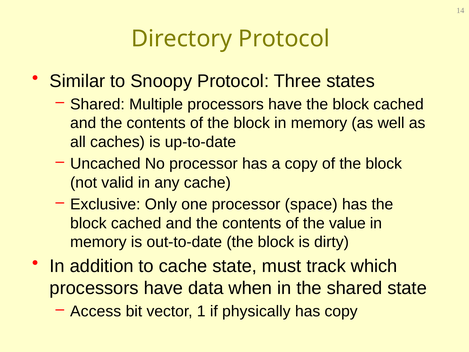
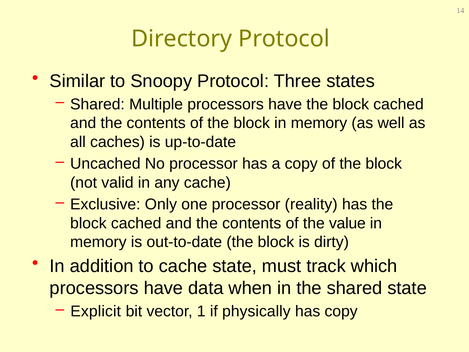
space: space -> reality
Access: Access -> Explicit
